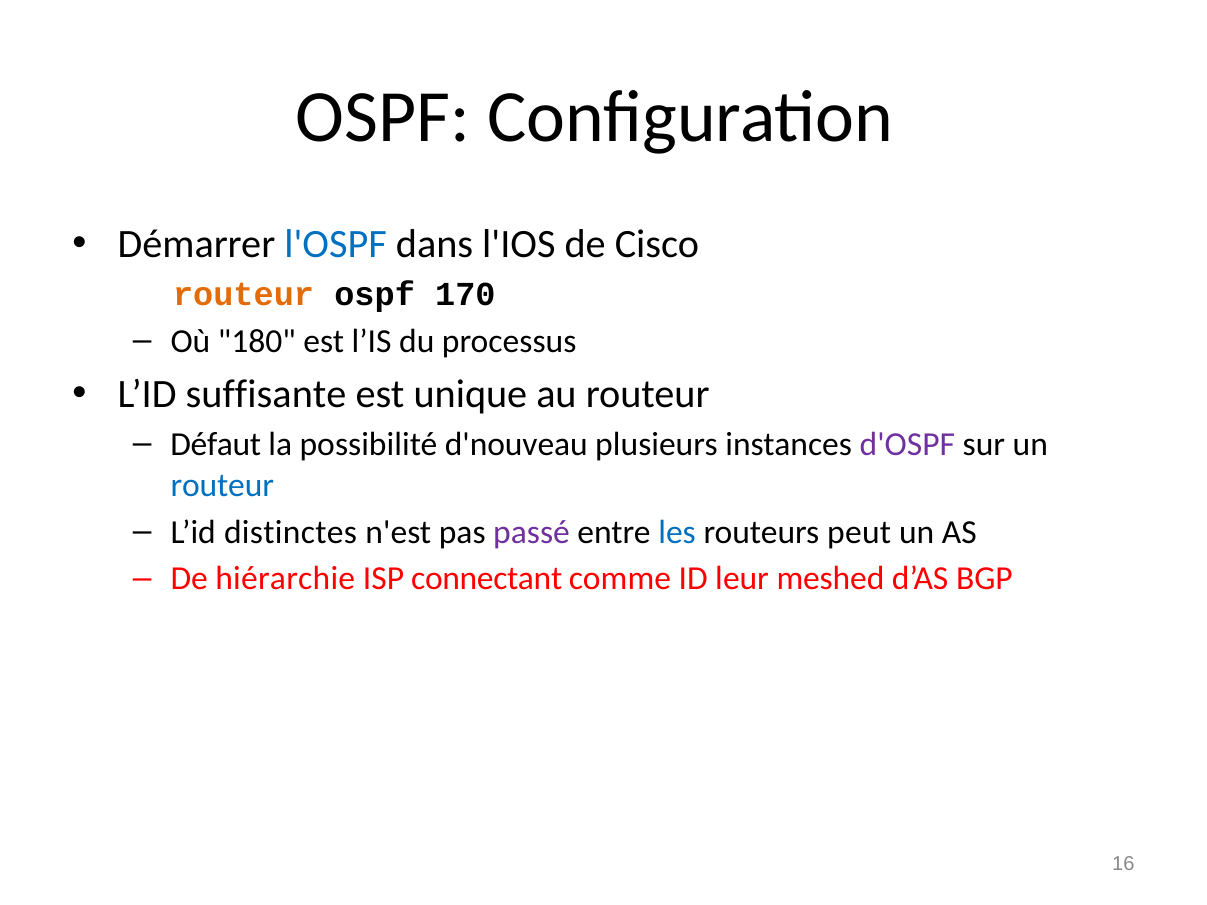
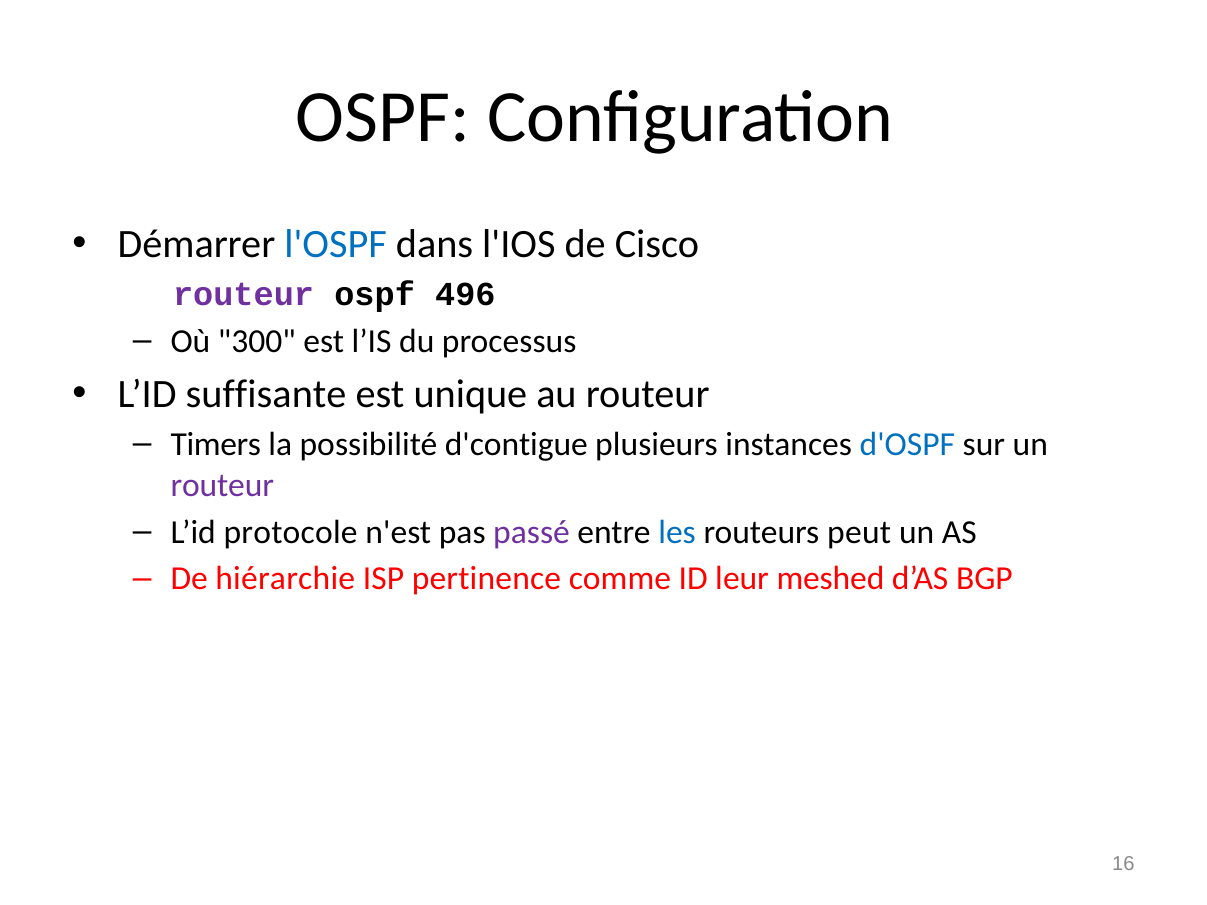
routeur at (244, 295) colour: orange -> purple
170: 170 -> 496
180: 180 -> 300
Défaut: Défaut -> Timers
d'nouveau: d'nouveau -> d'contigue
d'OSPF colour: purple -> blue
routeur at (222, 485) colour: blue -> purple
distinctes: distinctes -> protocole
connectant: connectant -> pertinence
